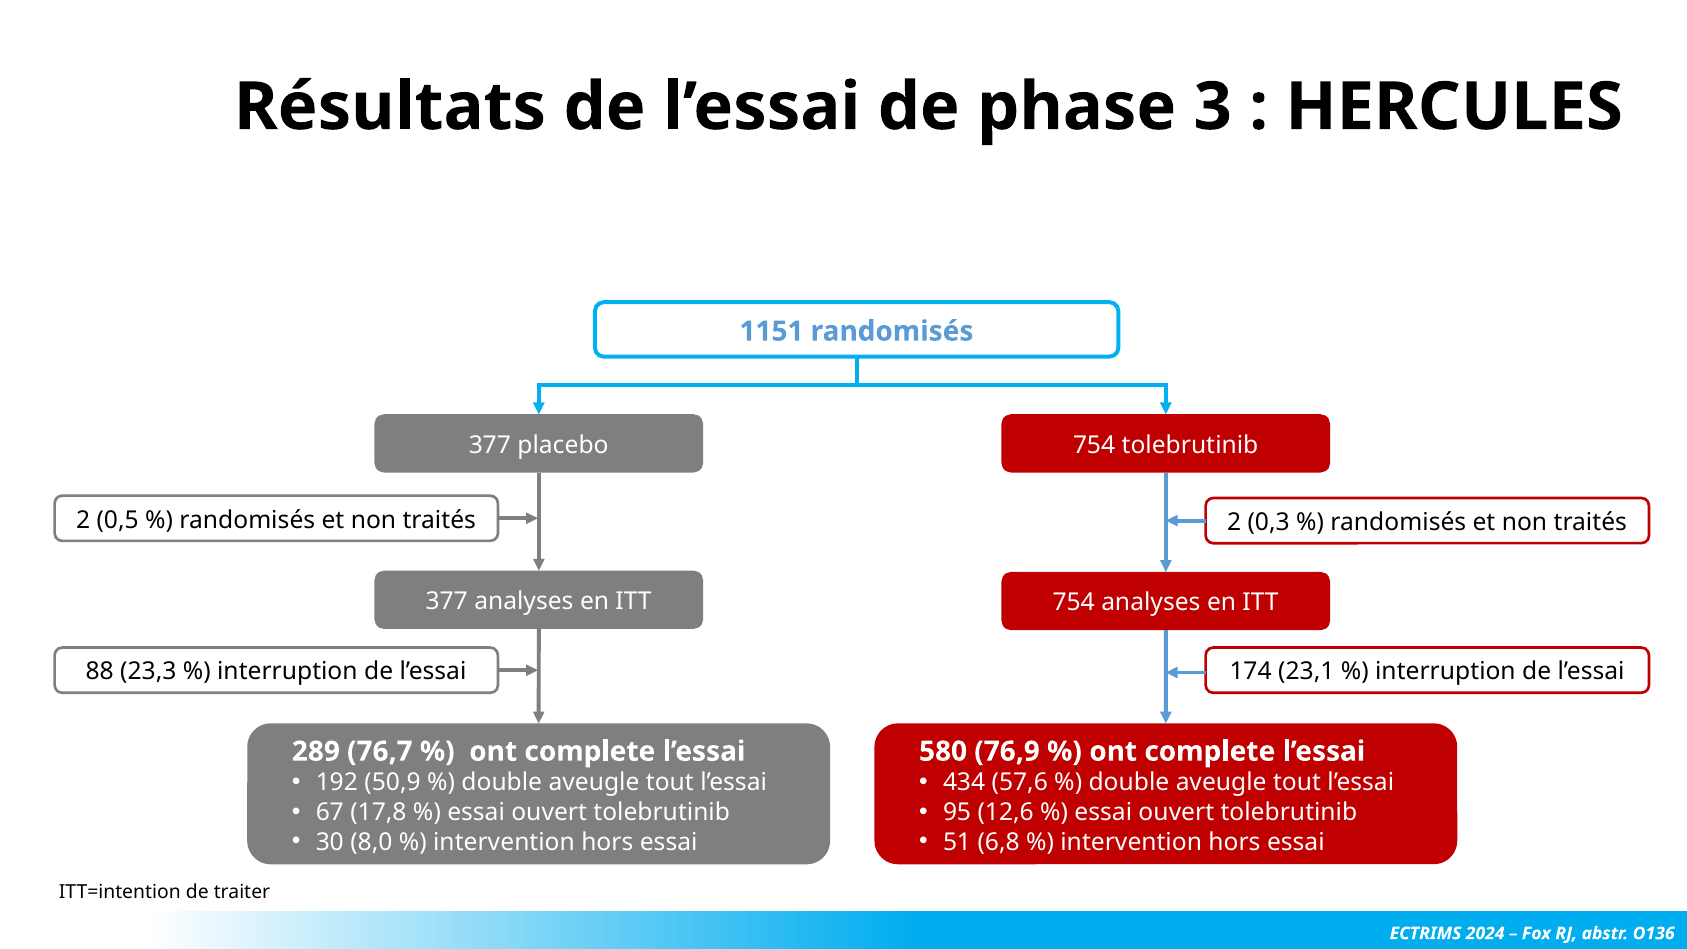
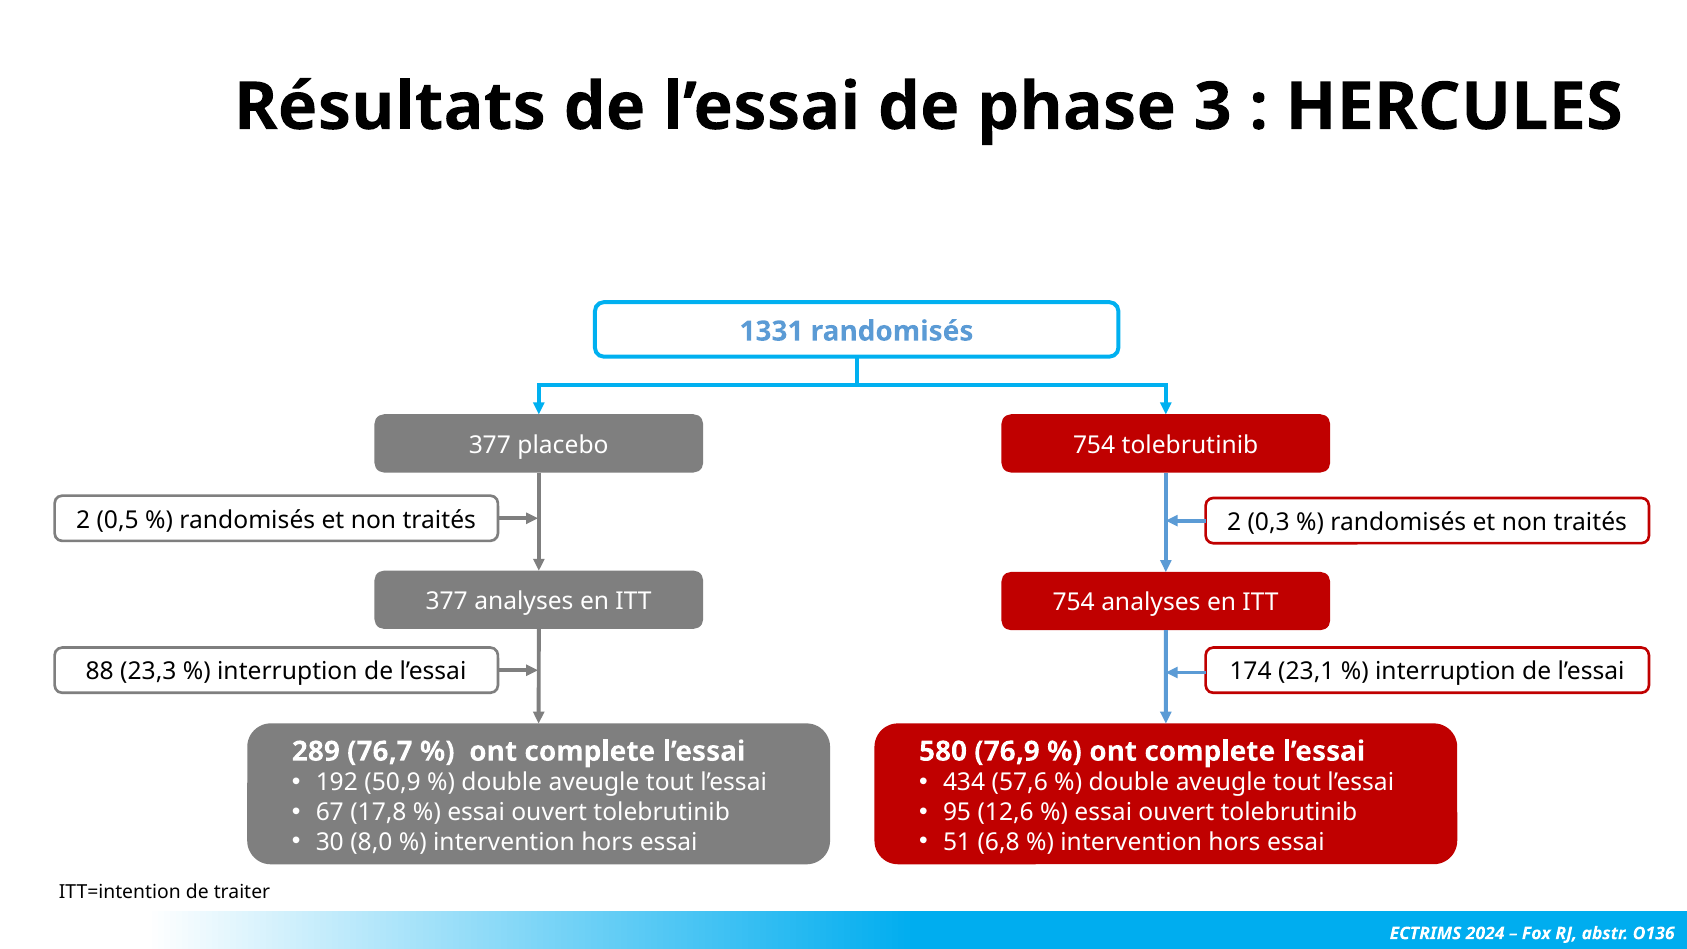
1151: 1151 -> 1331
